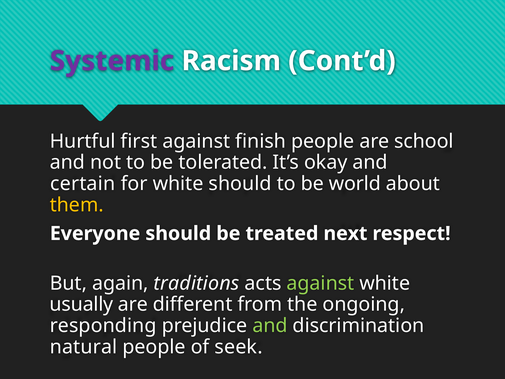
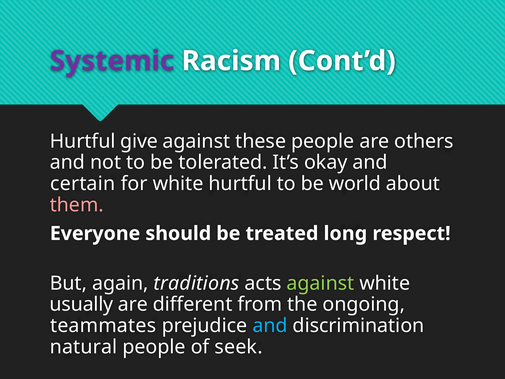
first: first -> give
finish: finish -> these
school: school -> others
white should: should -> hurtful
them colour: yellow -> pink
next: next -> long
responding: responding -> teammates
and at (270, 326) colour: light green -> light blue
